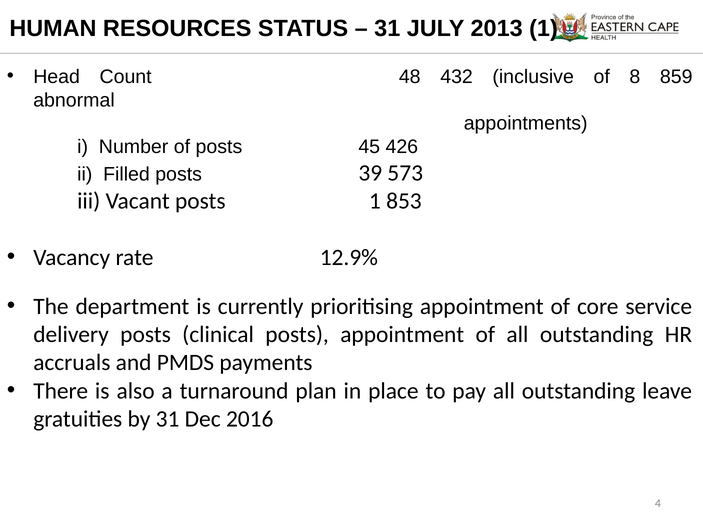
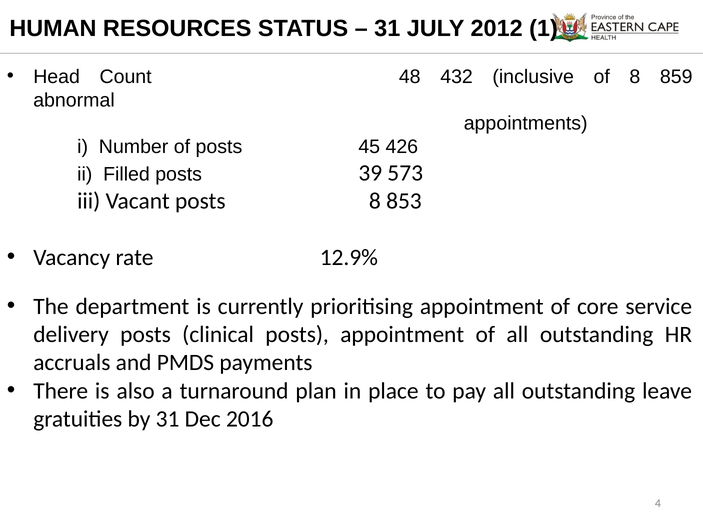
2013: 2013 -> 2012
posts 1: 1 -> 8
